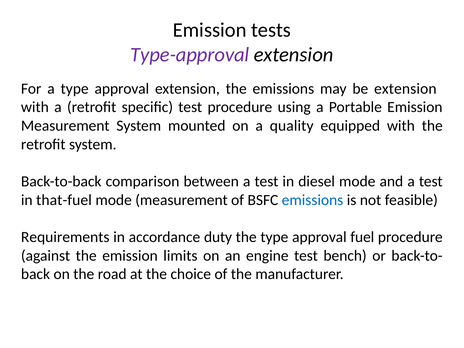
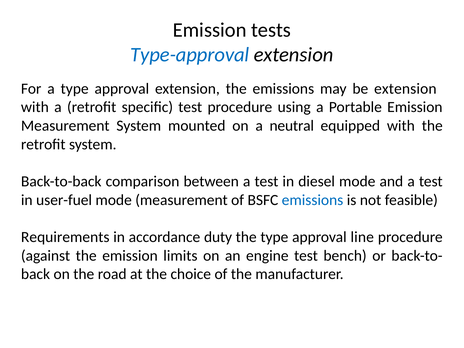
Type-approval colour: purple -> blue
quality: quality -> neutral
that-fuel: that-fuel -> user-fuel
fuel: fuel -> line
